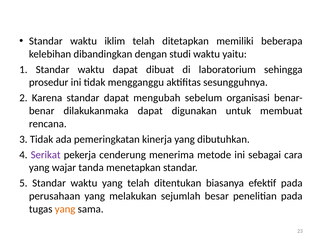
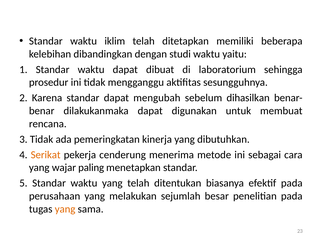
organisasi: organisasi -> dihasilkan
Serikat colour: purple -> orange
tanda: tanda -> paling
